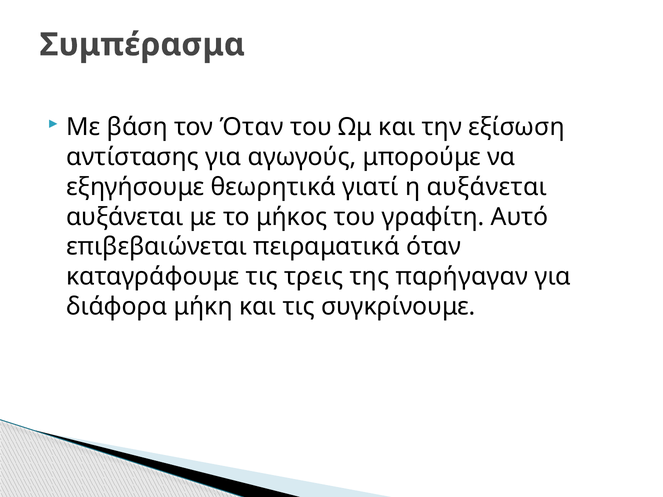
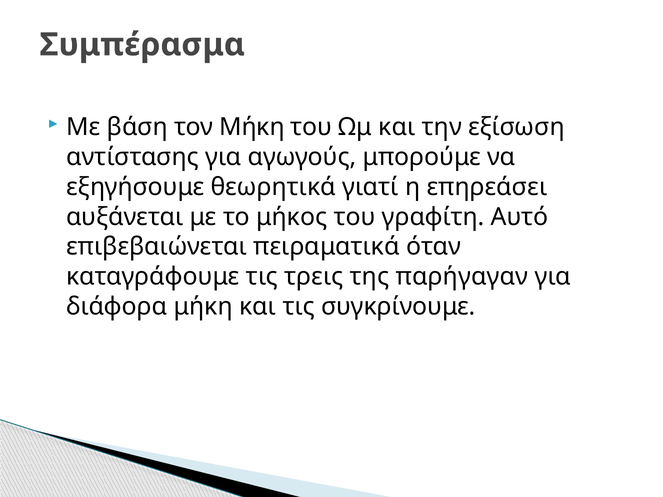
τον Όταν: Όταν -> Μήκη
η αυξάνεται: αυξάνεται -> επηρεάσει
